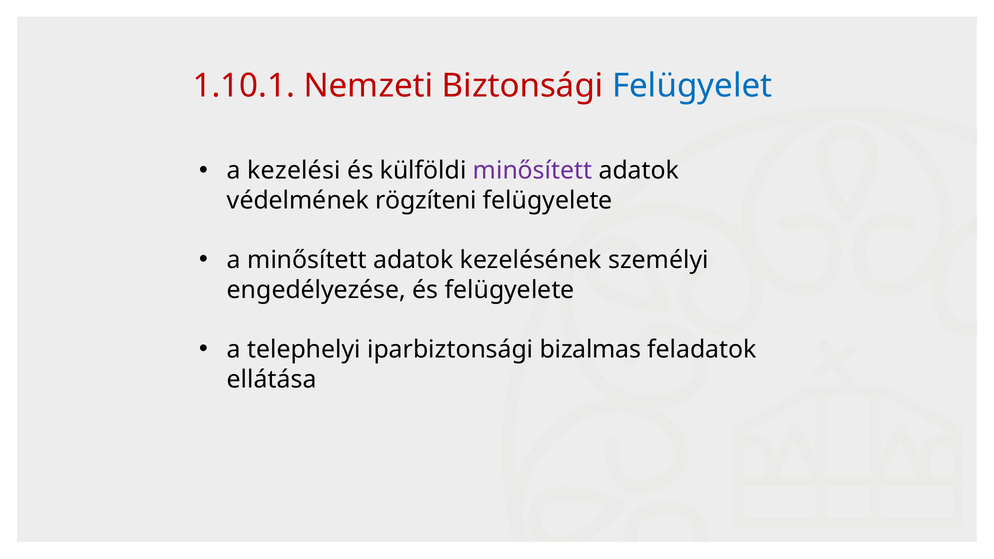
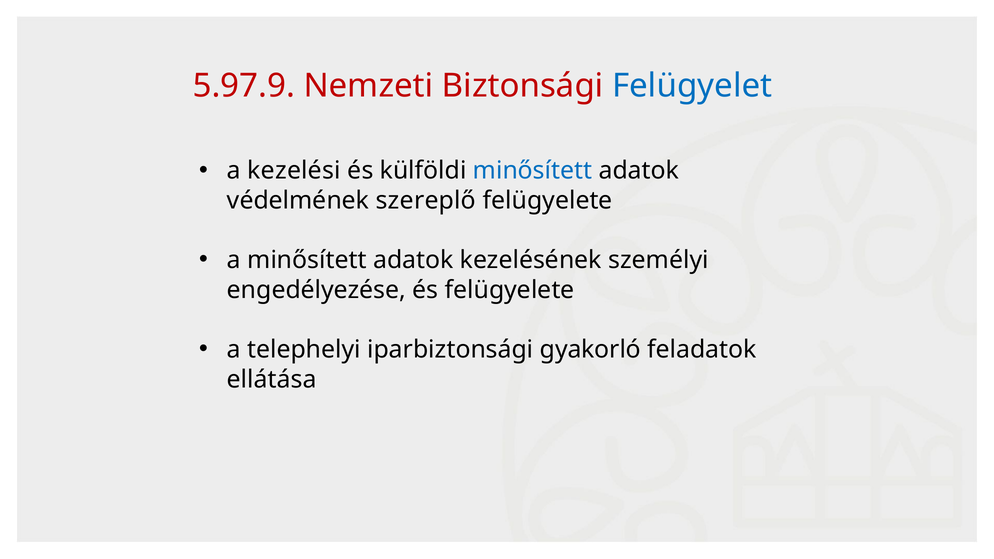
1.10.1: 1.10.1 -> 5.97.9
minősített at (533, 171) colour: purple -> blue
rögzíteni: rögzíteni -> szereplő
bizalmas: bizalmas -> gyakorló
